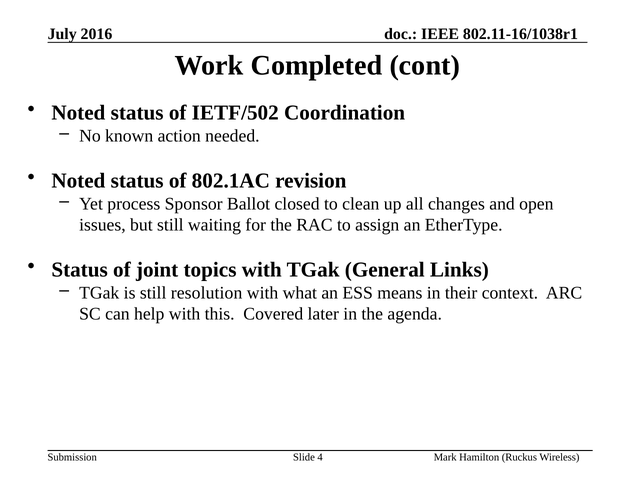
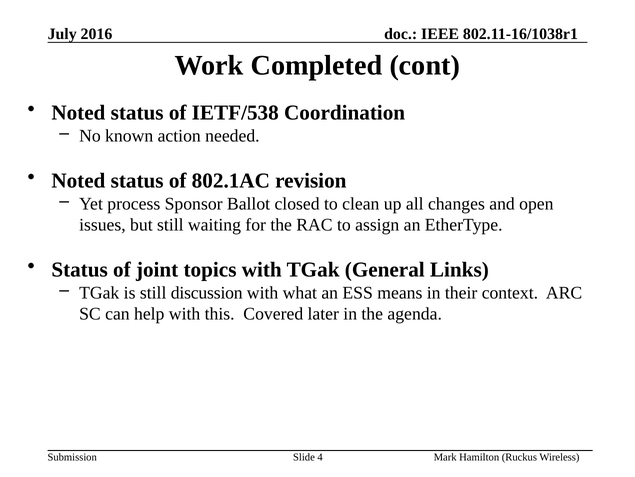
IETF/502: IETF/502 -> IETF/538
resolution: resolution -> discussion
